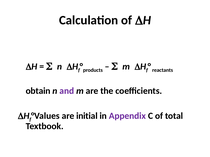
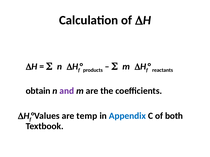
initial: initial -> temp
Appendix colour: purple -> blue
total: total -> both
